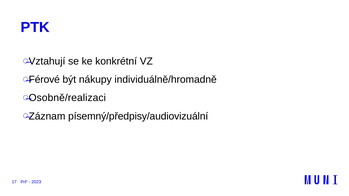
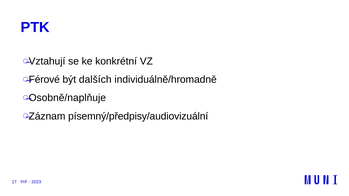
nákupy: nákupy -> dalších
Osobně/realizaci: Osobně/realizaci -> Osobně/naplňuje
